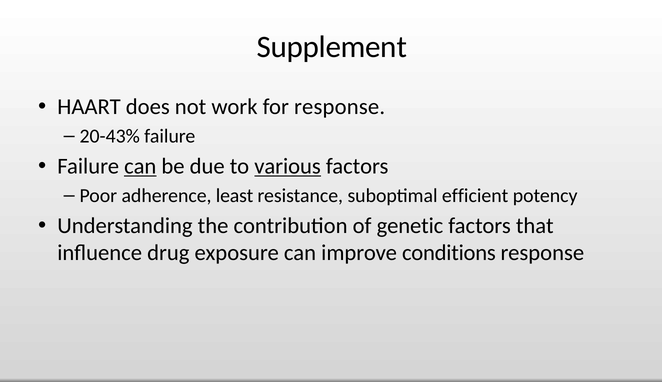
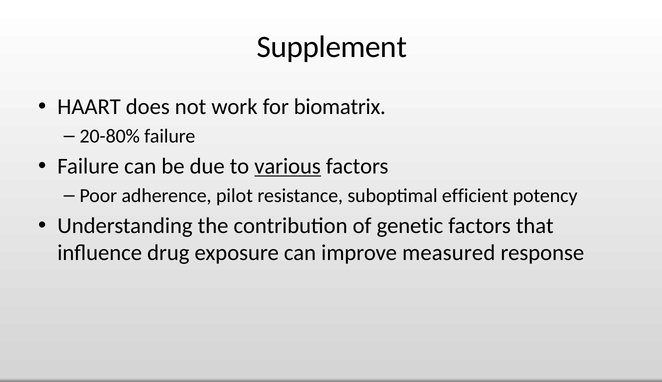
for response: response -> biomatrix
20-43%: 20-43% -> 20-80%
can at (140, 166) underline: present -> none
least: least -> pilot
conditions: conditions -> measured
